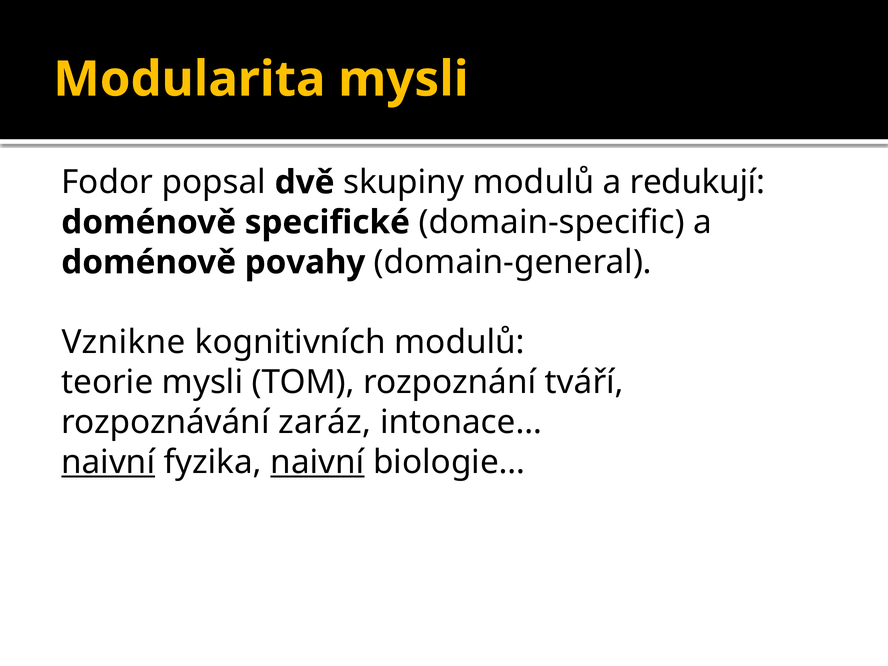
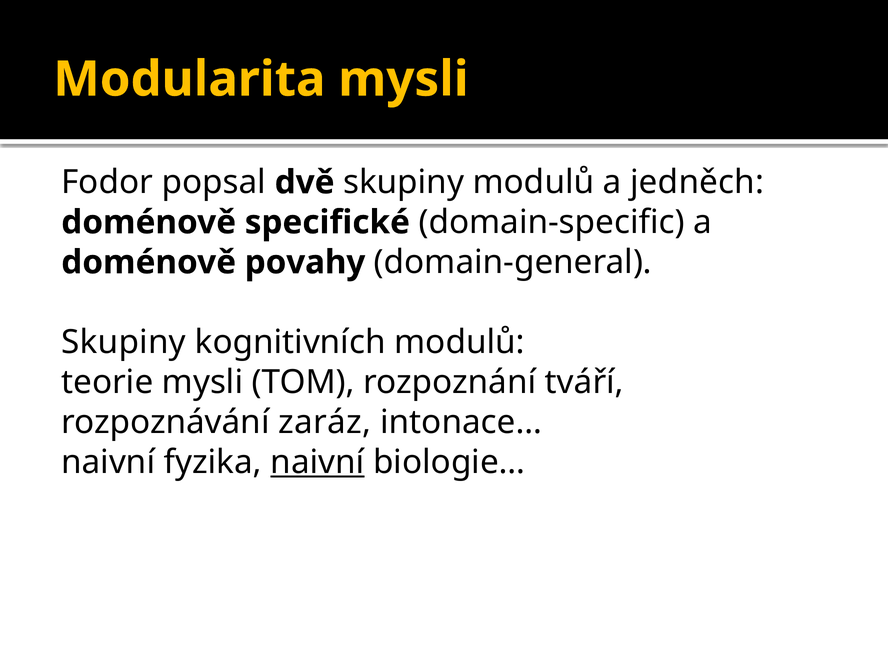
redukují: redukují -> jedněch
Vznikne at (124, 342): Vznikne -> Skupiny
naivní at (108, 462) underline: present -> none
